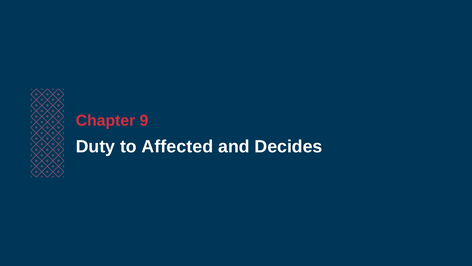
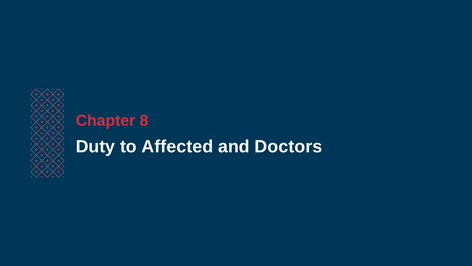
9: 9 -> 8
Decides: Decides -> Doctors
